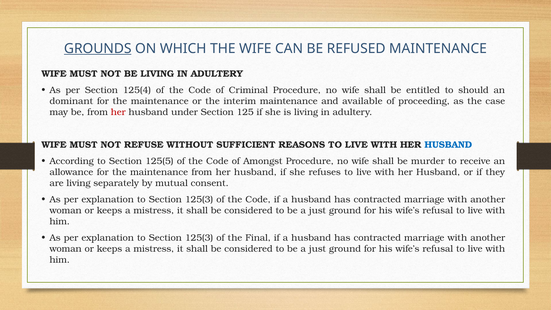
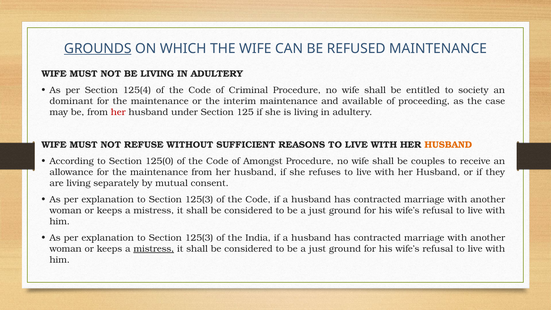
should: should -> society
HUSBAND at (448, 145) colour: blue -> orange
125(5: 125(5 -> 125(0
murder: murder -> couples
Final: Final -> India
mistress at (154, 249) underline: none -> present
